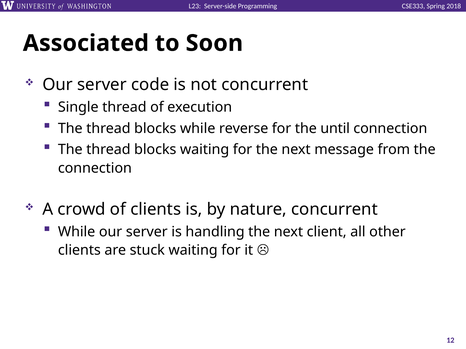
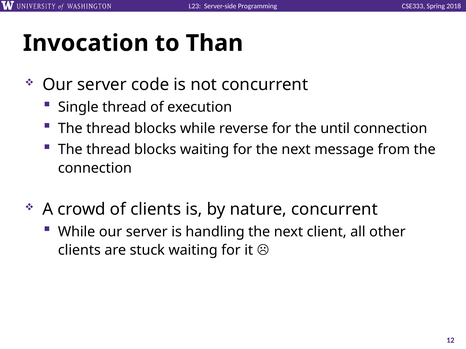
Associated: Associated -> Invocation
Soon: Soon -> Than
